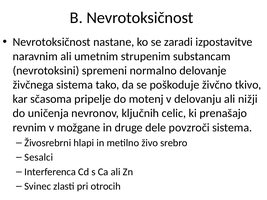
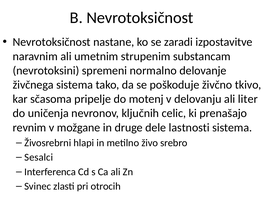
nižji: nižji -> liter
povzroči: povzroči -> lastnosti
